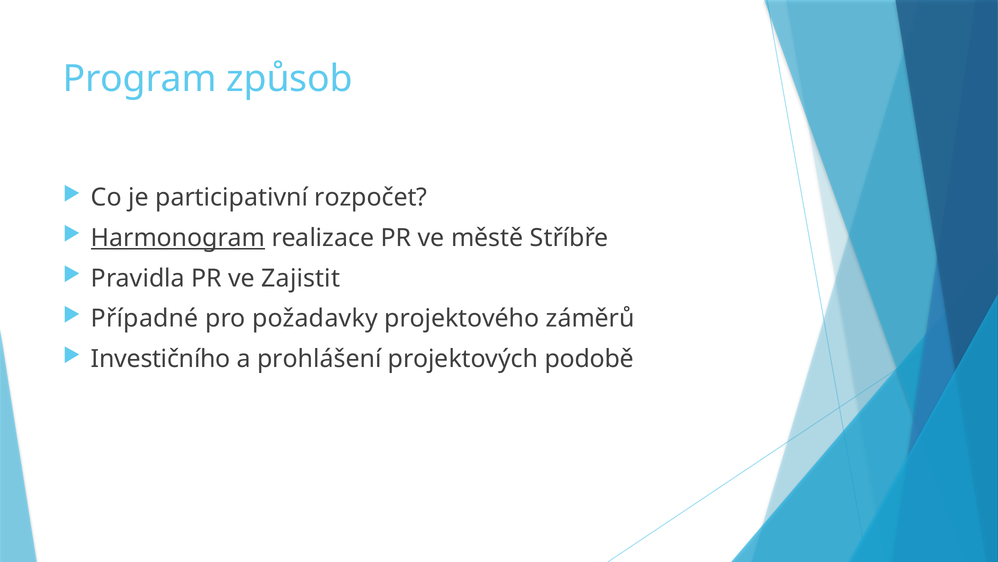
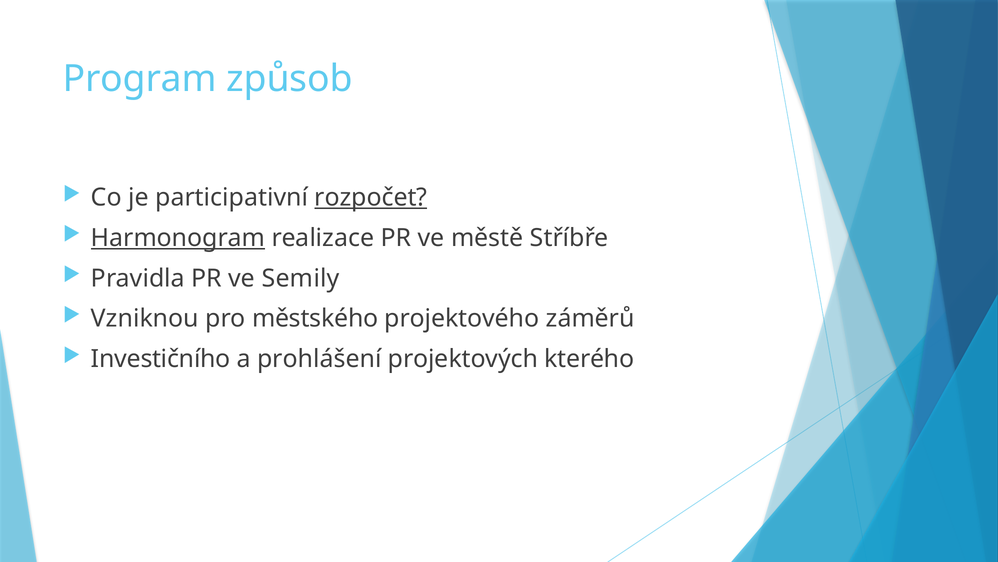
rozpočet underline: none -> present
Zajistit: Zajistit -> Semily
Případné: Případné -> Vzniknou
požadavky: požadavky -> městského
podobě: podobě -> kterého
